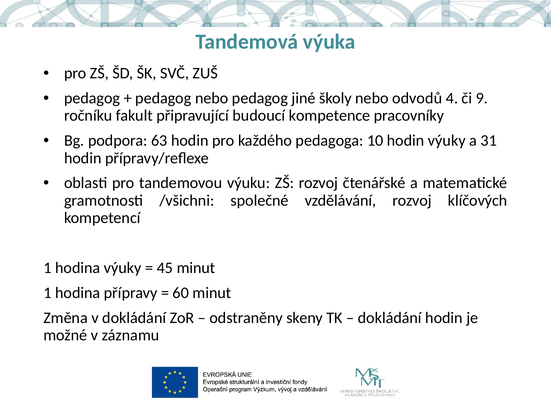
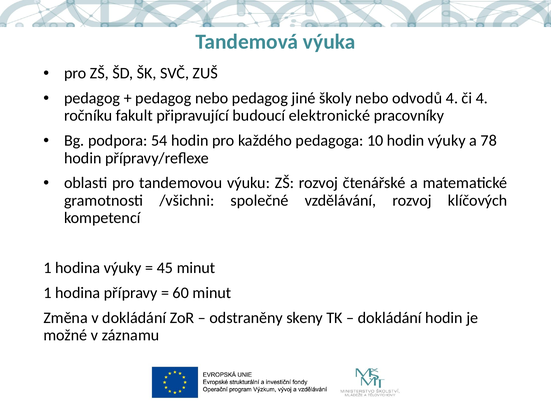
či 9: 9 -> 4
kompetence: kompetence -> elektronické
63: 63 -> 54
31: 31 -> 78
